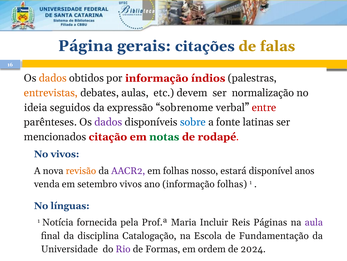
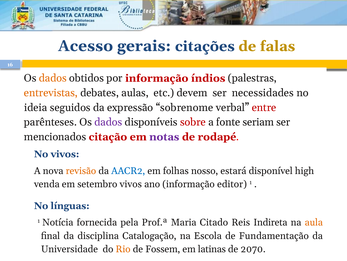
Página: Página -> Acesso
normalização: normalização -> necessidades
sobre colour: blue -> red
latinas: latinas -> seriam
notas colour: green -> purple
AACR2 colour: purple -> blue
anos: anos -> high
informação folhas: folhas -> editor
Incluir: Incluir -> Citado
Páginas: Páginas -> Indireta
aula colour: purple -> orange
Rio colour: purple -> orange
Formas: Formas -> Fossem
ordem: ordem -> latinas
2024: 2024 -> 2070
